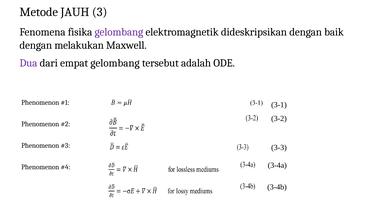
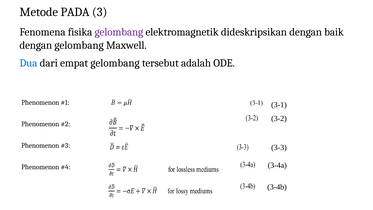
JAUH: JAUH -> PADA
dengan melakukan: melakukan -> gelombang
Dua colour: purple -> blue
